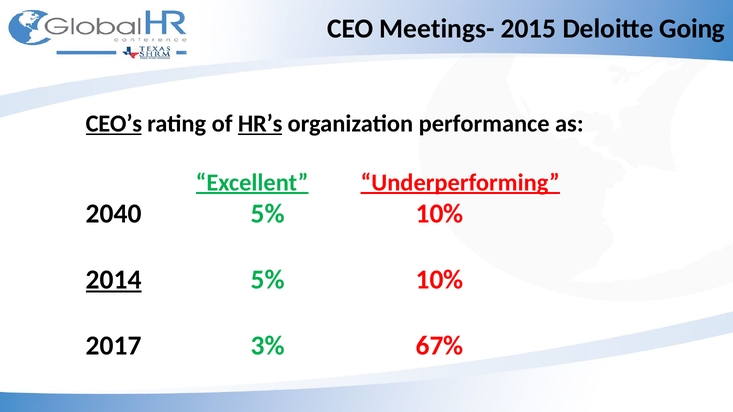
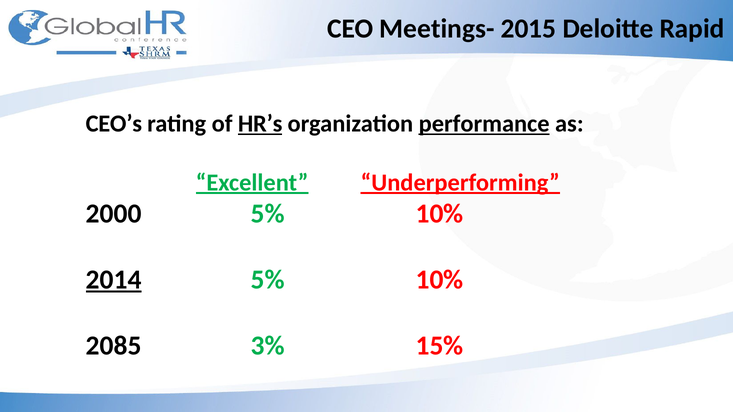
Going: Going -> Rapid
CEO’s underline: present -> none
performance underline: none -> present
2040: 2040 -> 2000
2017: 2017 -> 2085
67%: 67% -> 15%
